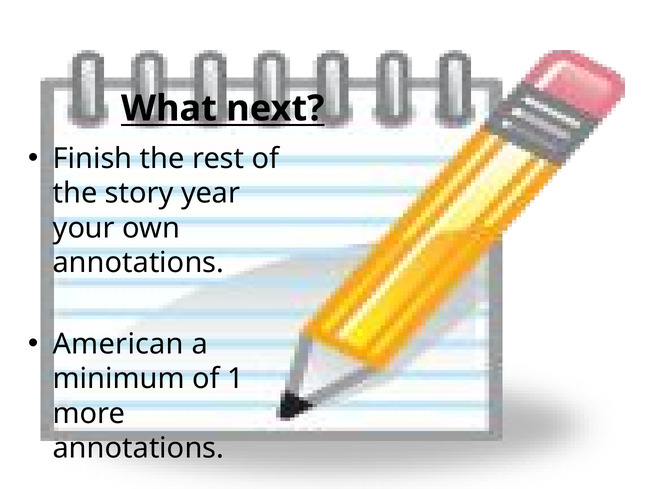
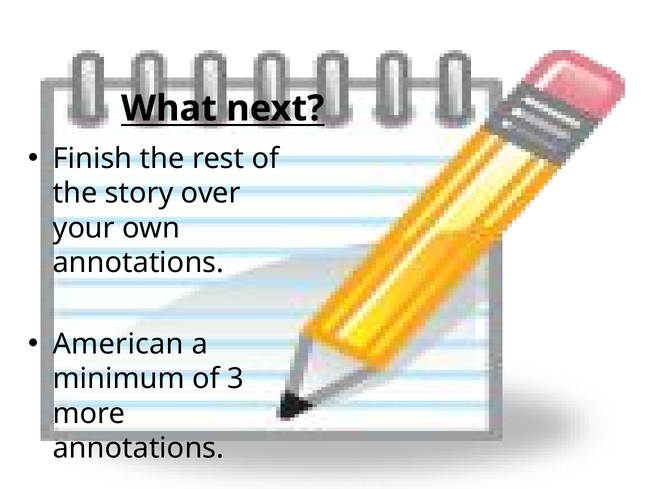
year: year -> over
1: 1 -> 3
